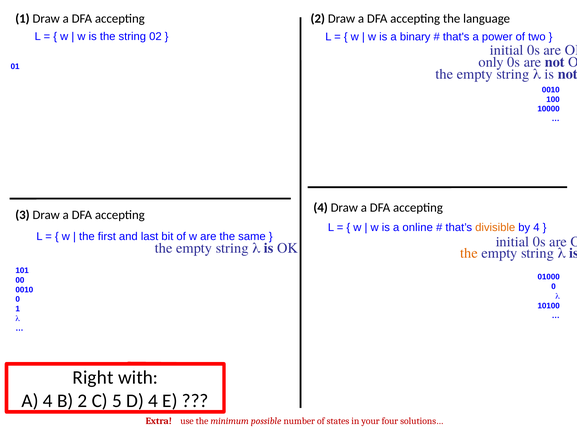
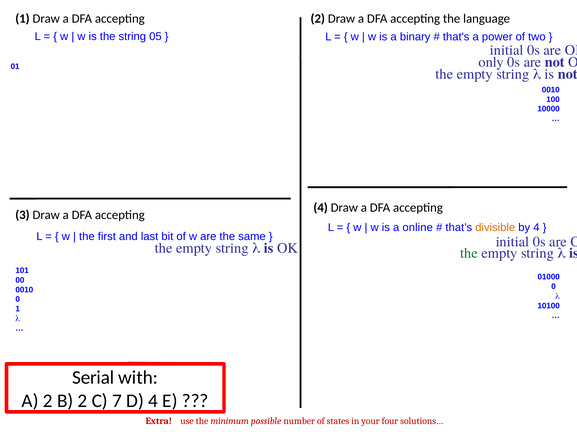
02: 02 -> 05
the at (469, 253) colour: orange -> green
Right: Right -> Serial
A 4: 4 -> 2
5: 5 -> 7
